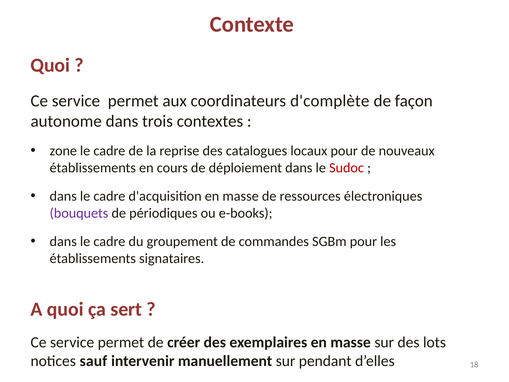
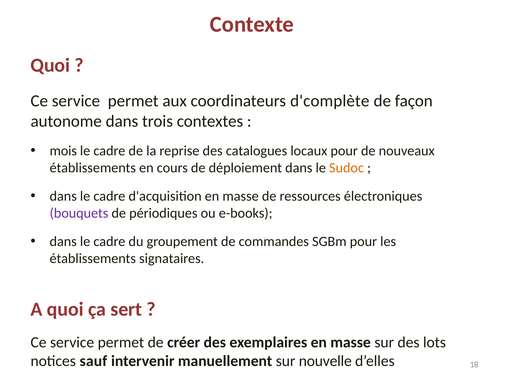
zone: zone -> mois
Sudoc colour: red -> orange
pendant: pendant -> nouvelle
